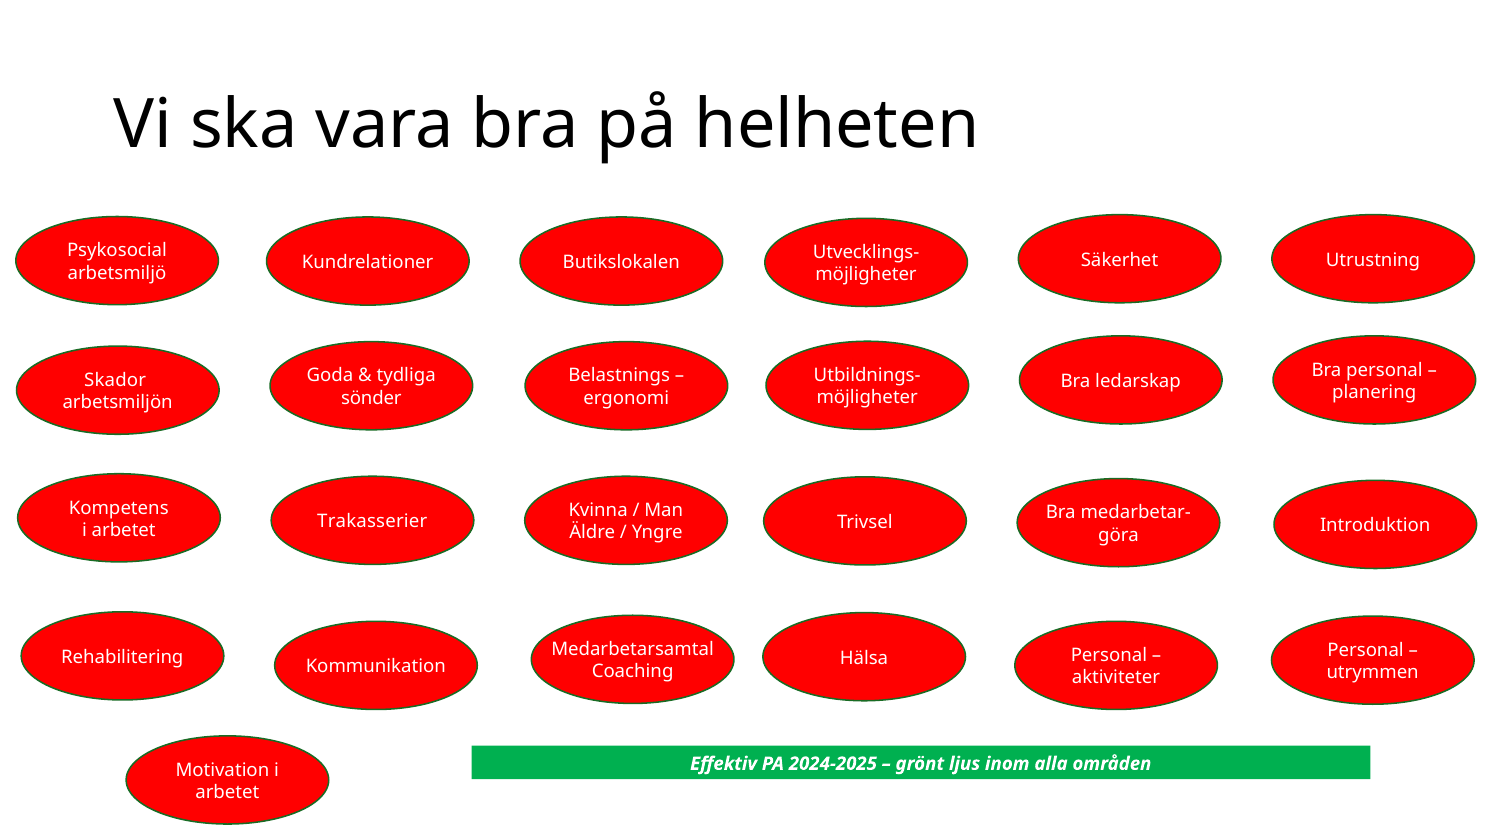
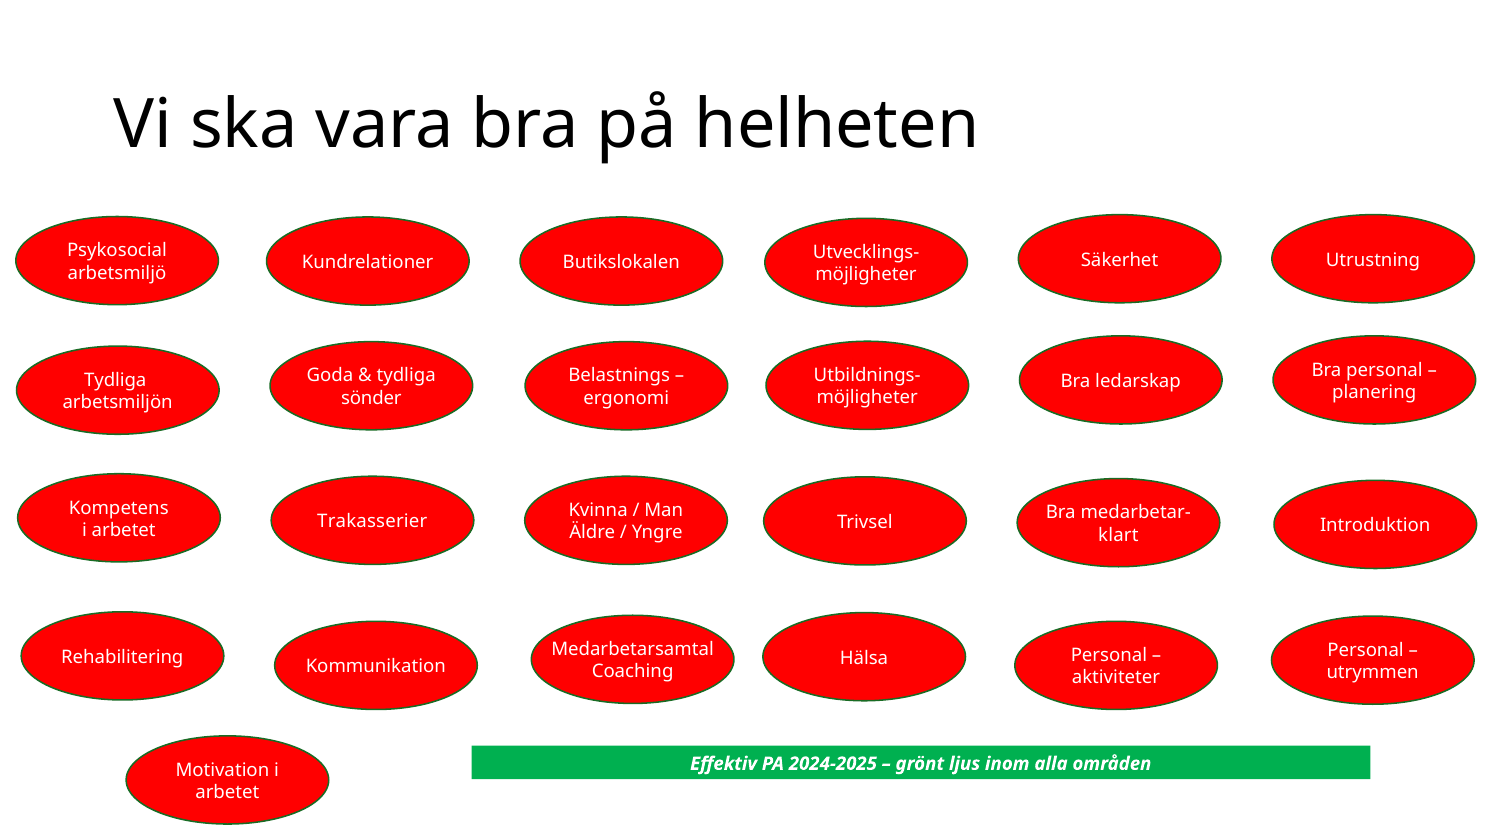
Skador at (115, 380): Skador -> Tydliga
göra: göra -> klart
